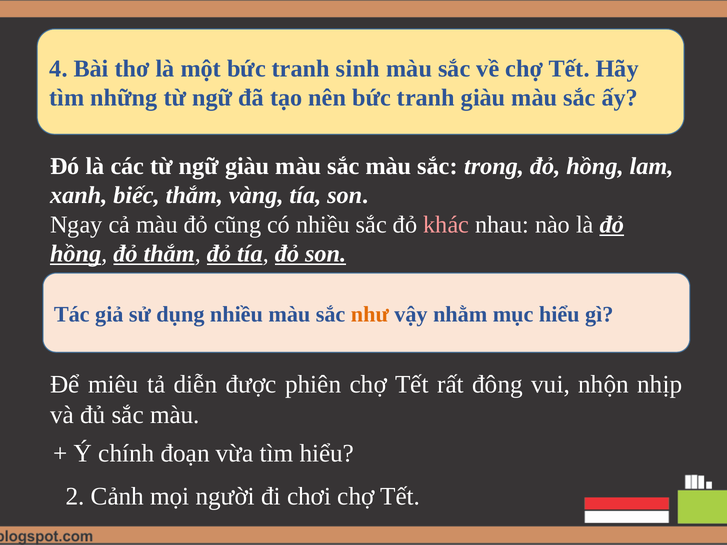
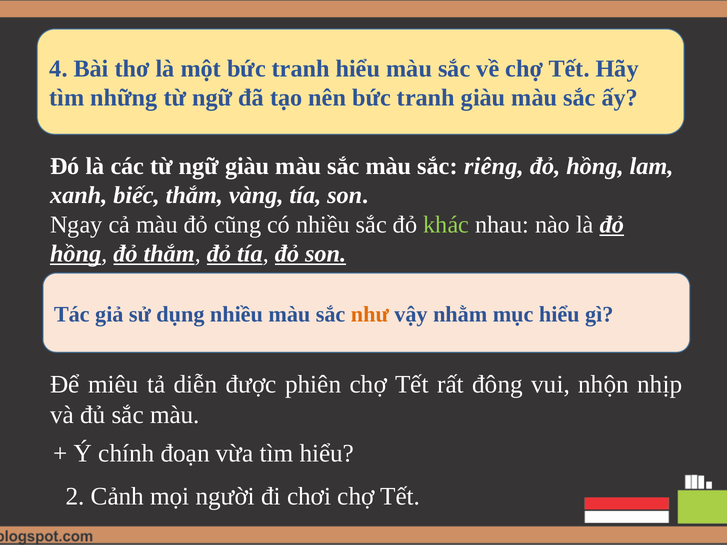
tranh sinh: sinh -> hiểu
trong: trong -> riêng
khác colour: pink -> light green
